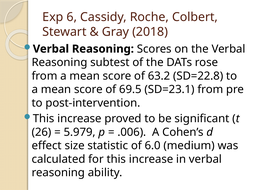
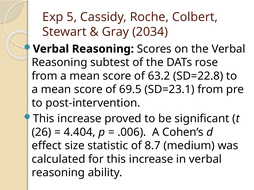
6: 6 -> 5
2018: 2018 -> 2034
5.979: 5.979 -> 4.404
6.0: 6.0 -> 8.7
